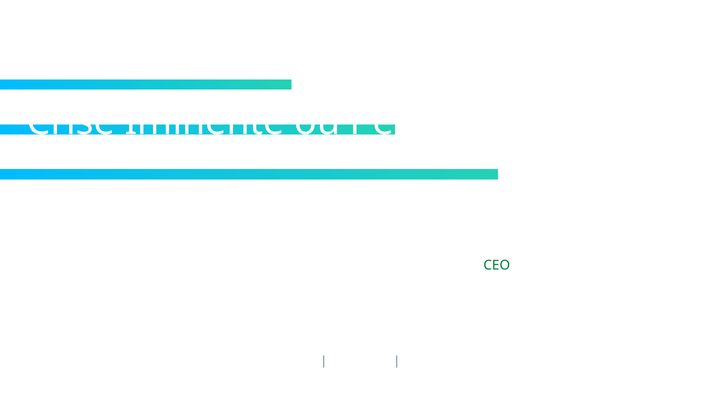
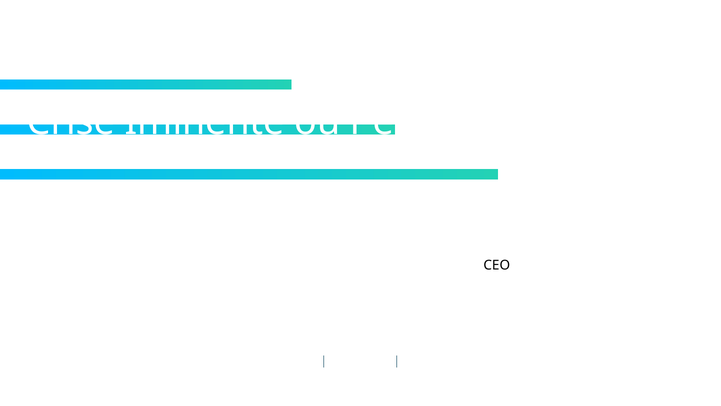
CEO colour: green -> black
